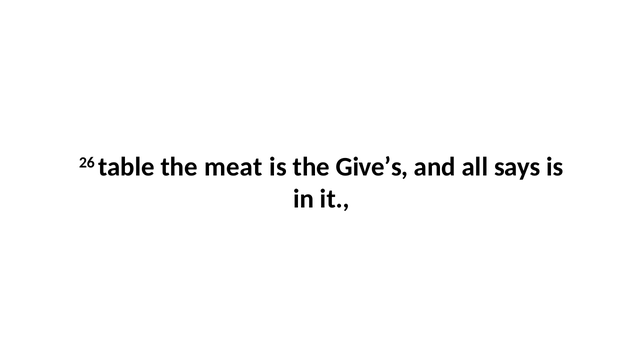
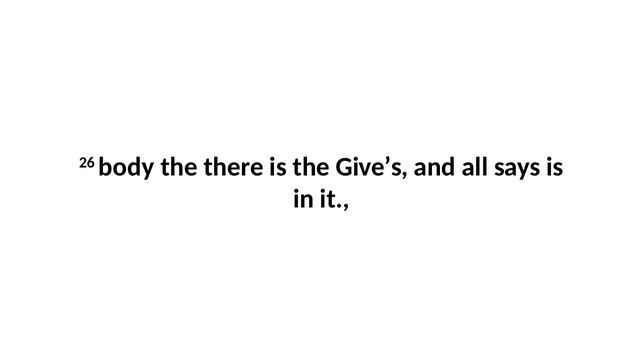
table: table -> body
meat: meat -> there
